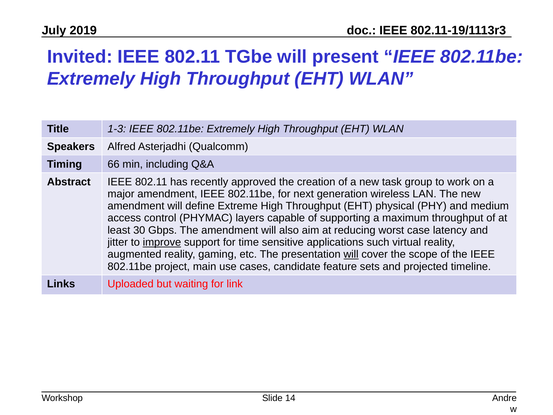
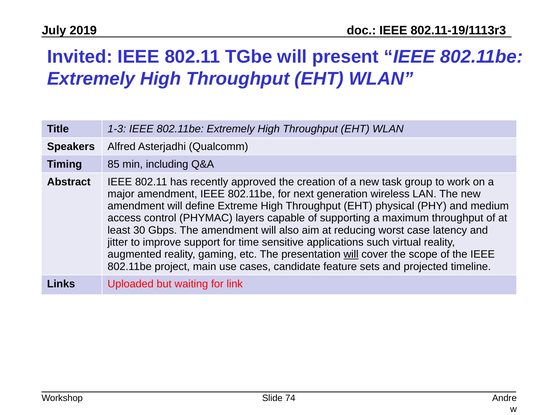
66: 66 -> 85
improve underline: present -> none
14: 14 -> 74
